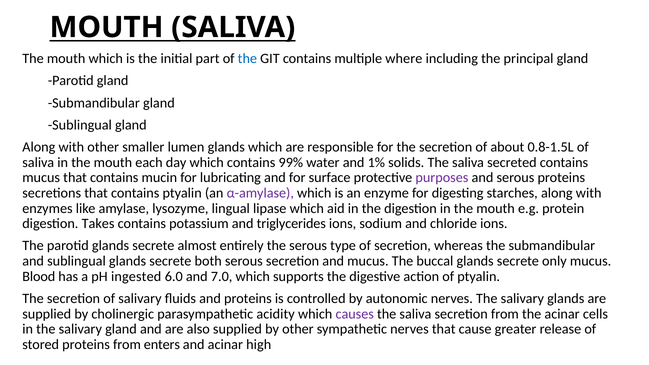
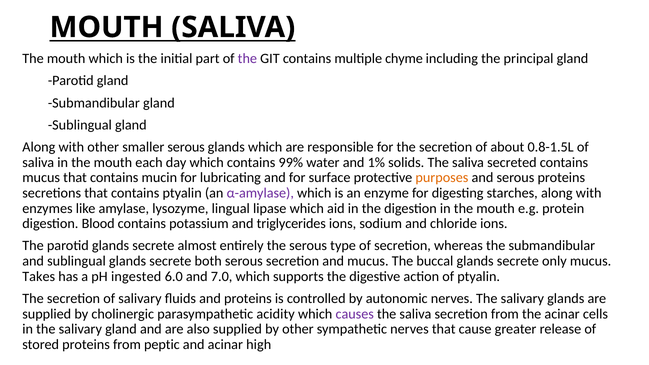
the at (247, 59) colour: blue -> purple
where: where -> chyme
smaller lumen: lumen -> serous
purposes colour: purple -> orange
Takes: Takes -> Blood
Blood: Blood -> Takes
enters: enters -> peptic
